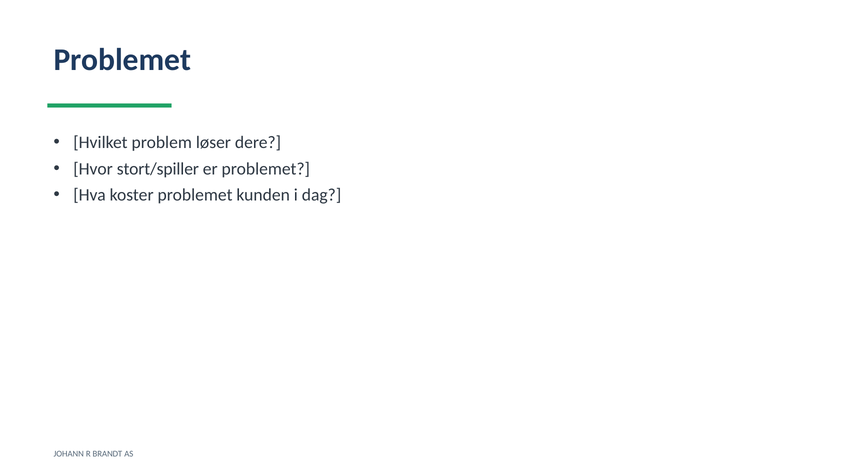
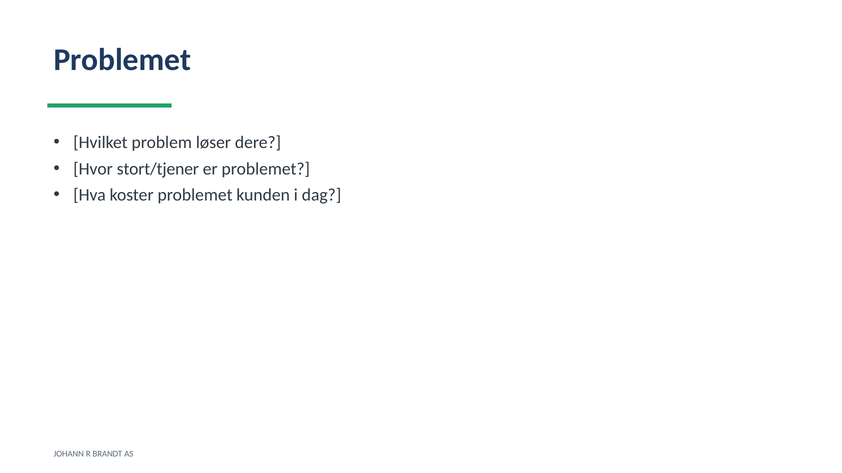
stort/spiller: stort/spiller -> stort/tjener
